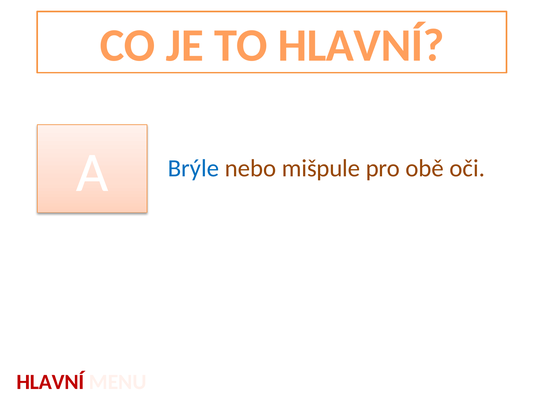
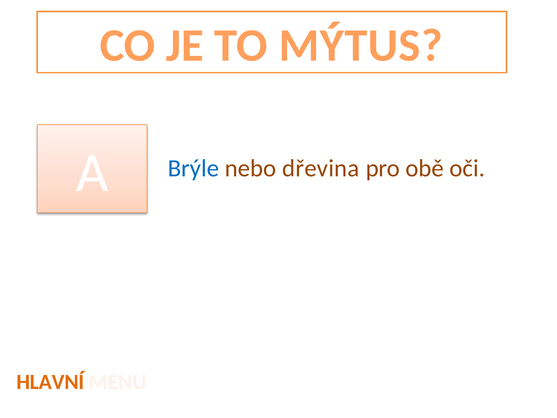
TO HLAVNÍ: HLAVNÍ -> MÝTUS
mišpule: mišpule -> dřevina
HLAVNÍ at (50, 382) colour: red -> orange
